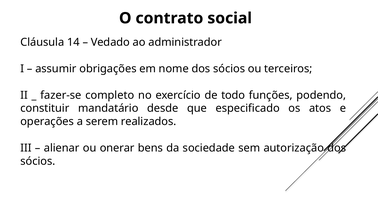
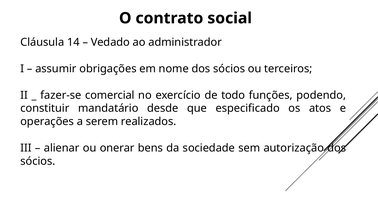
completo: completo -> comercial
